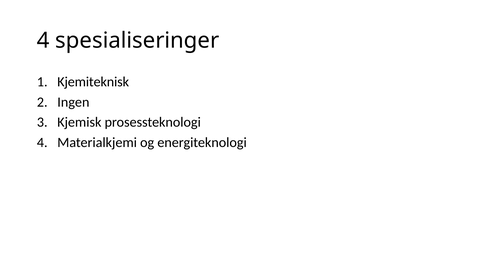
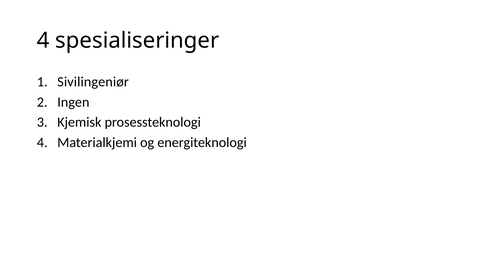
Kjemiteknisk: Kjemiteknisk -> Sivilingeniør
